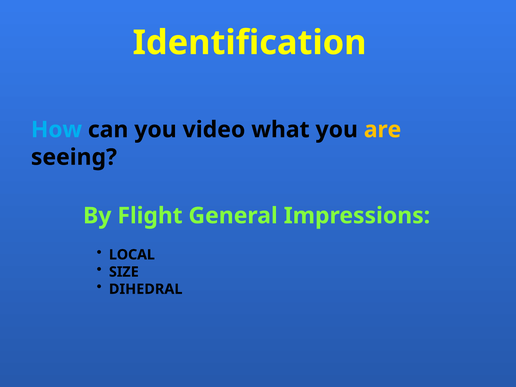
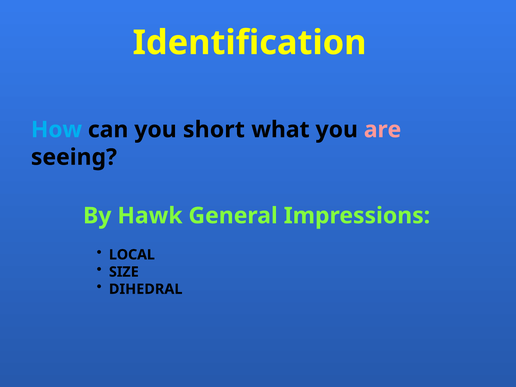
video: video -> short
are colour: yellow -> pink
Flight: Flight -> Hawk
